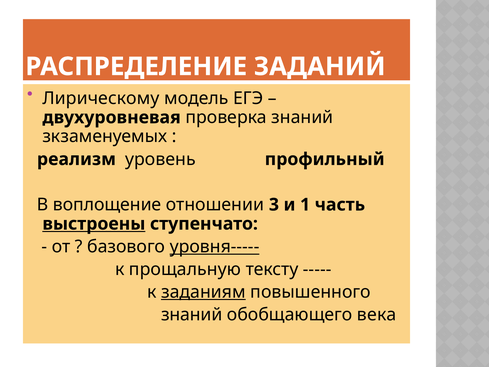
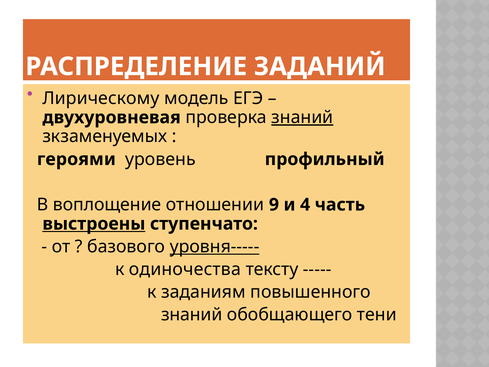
знаний at (302, 117) underline: none -> present
реализм: реализм -> героями
3: 3 -> 9
1: 1 -> 4
прощальную: прощальную -> одиночества
заданиям underline: present -> none
века: века -> тени
